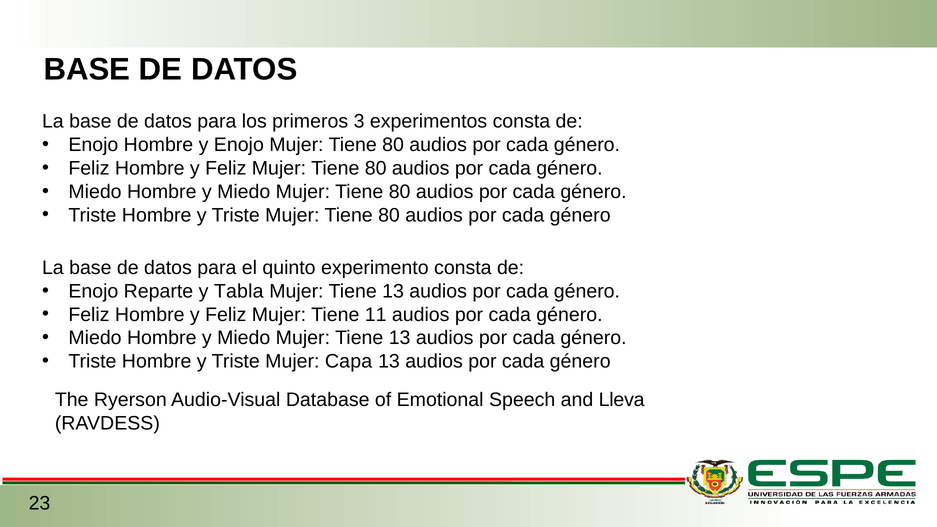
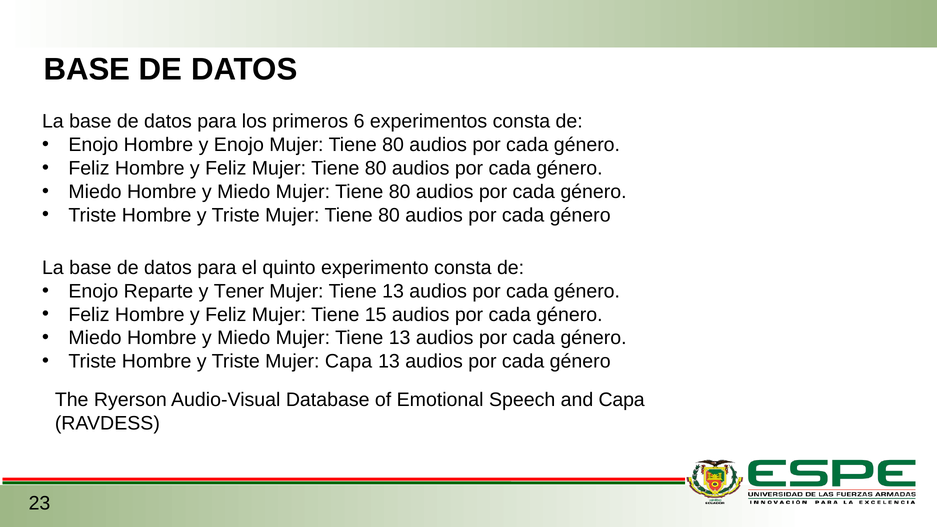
3: 3 -> 6
Tabla: Tabla -> Tener
11: 11 -> 15
and Lleva: Lleva -> Capa
